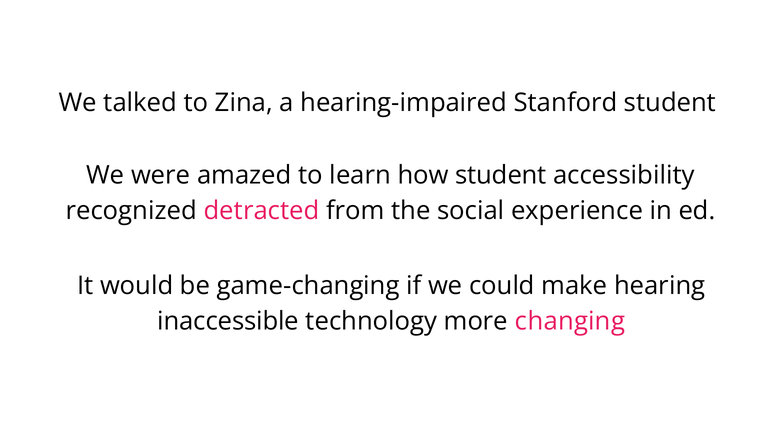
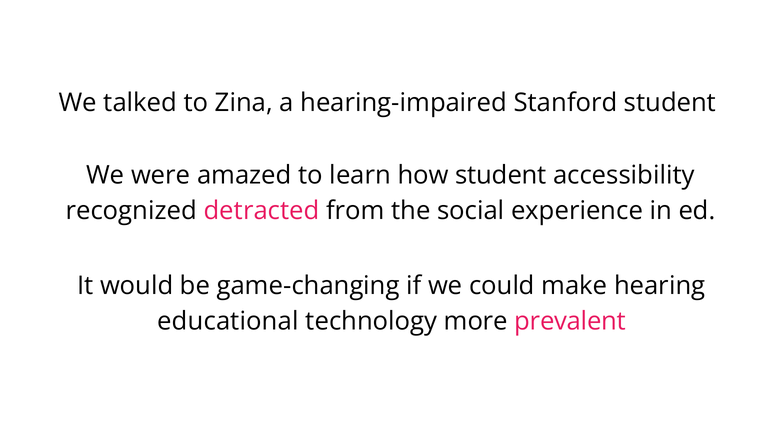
inaccessible: inaccessible -> educational
changing: changing -> prevalent
